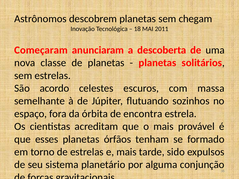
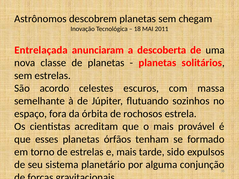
Começaram: Começaram -> Entrelaçada
encontra: encontra -> rochosos
